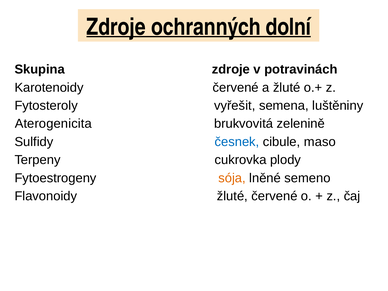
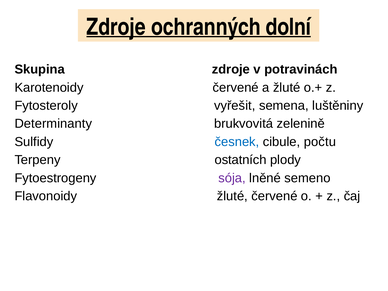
Aterogenicita: Aterogenicita -> Determinanty
maso: maso -> počtu
cukrovka: cukrovka -> ostatních
sója colour: orange -> purple
